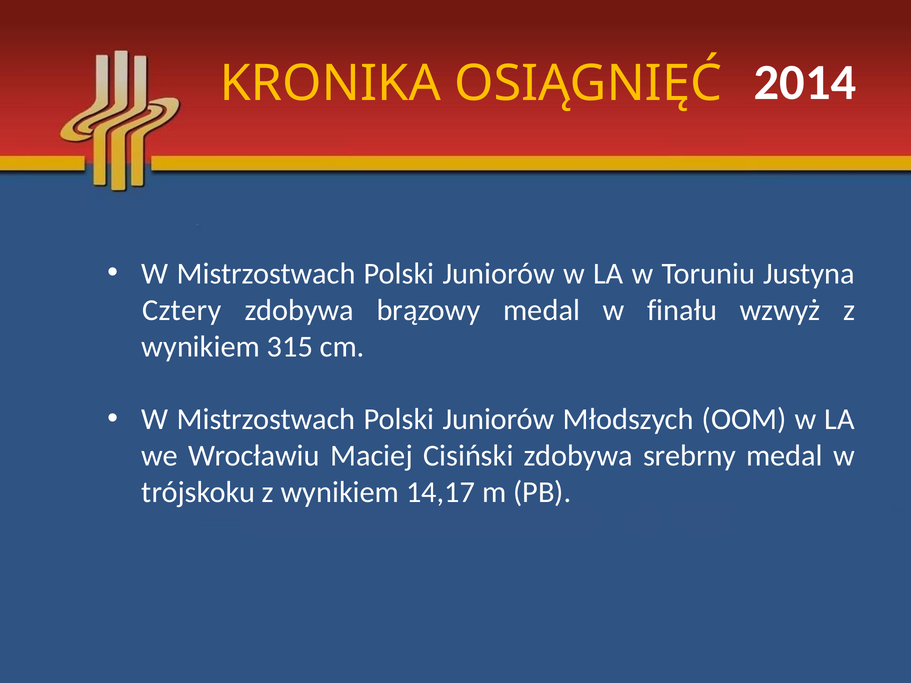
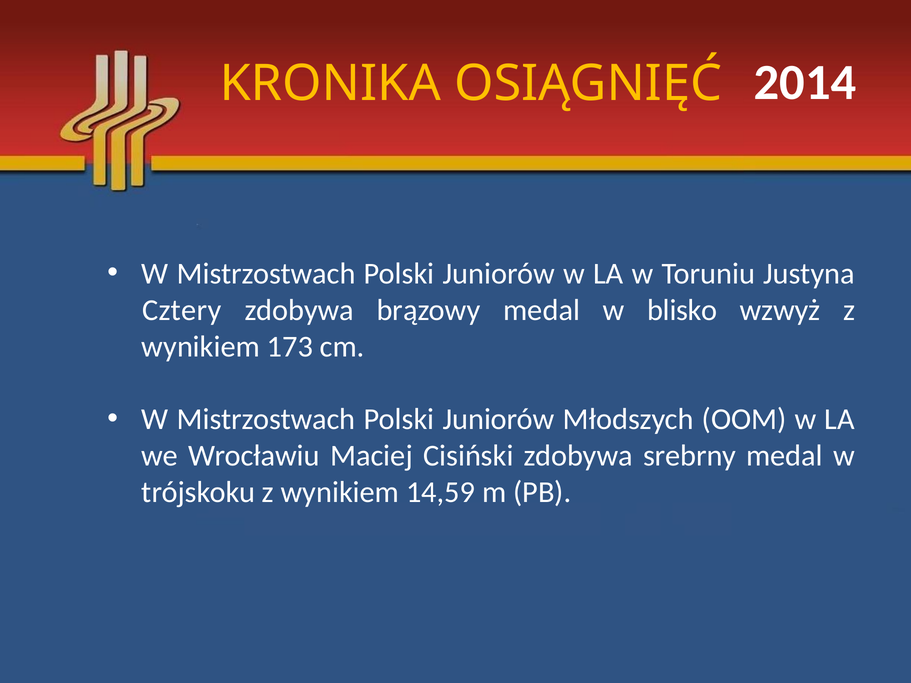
finału: finału -> blisko
315: 315 -> 173
14,17: 14,17 -> 14,59
